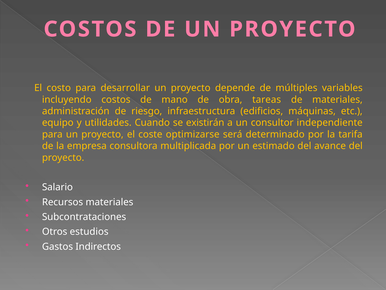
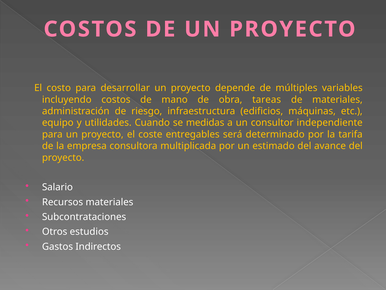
existirán: existirán -> medidas
optimizarse: optimizarse -> entregables
